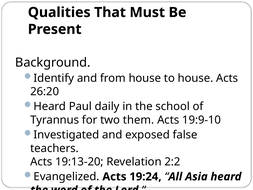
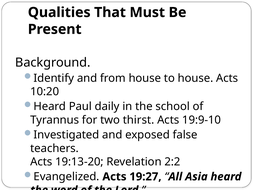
26:20: 26:20 -> 10:20
them: them -> thirst
19:24: 19:24 -> 19:27
